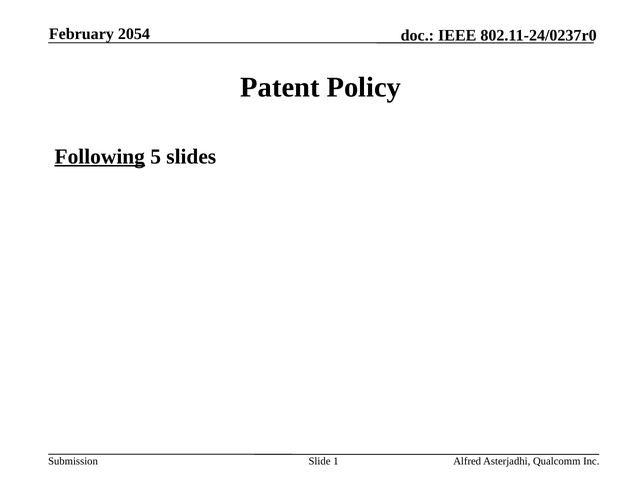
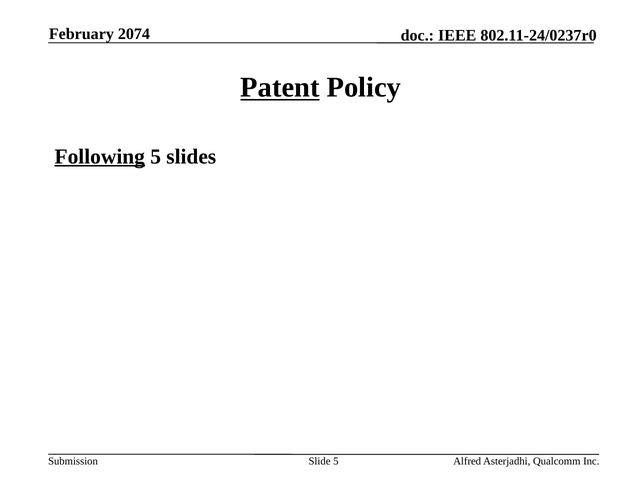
2054: 2054 -> 2074
Patent underline: none -> present
Slide 1: 1 -> 5
